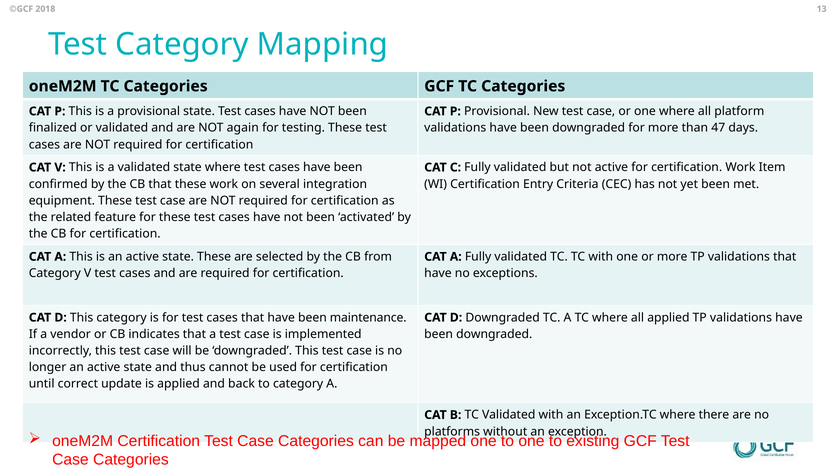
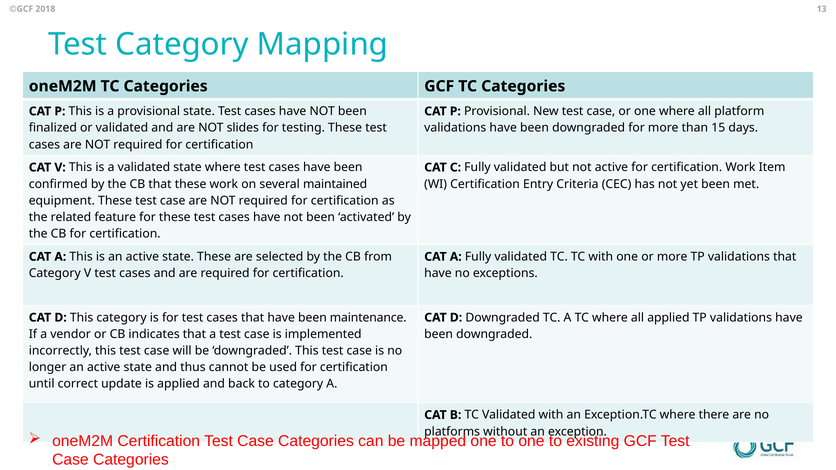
again: again -> slides
47: 47 -> 15
integration: integration -> maintained
